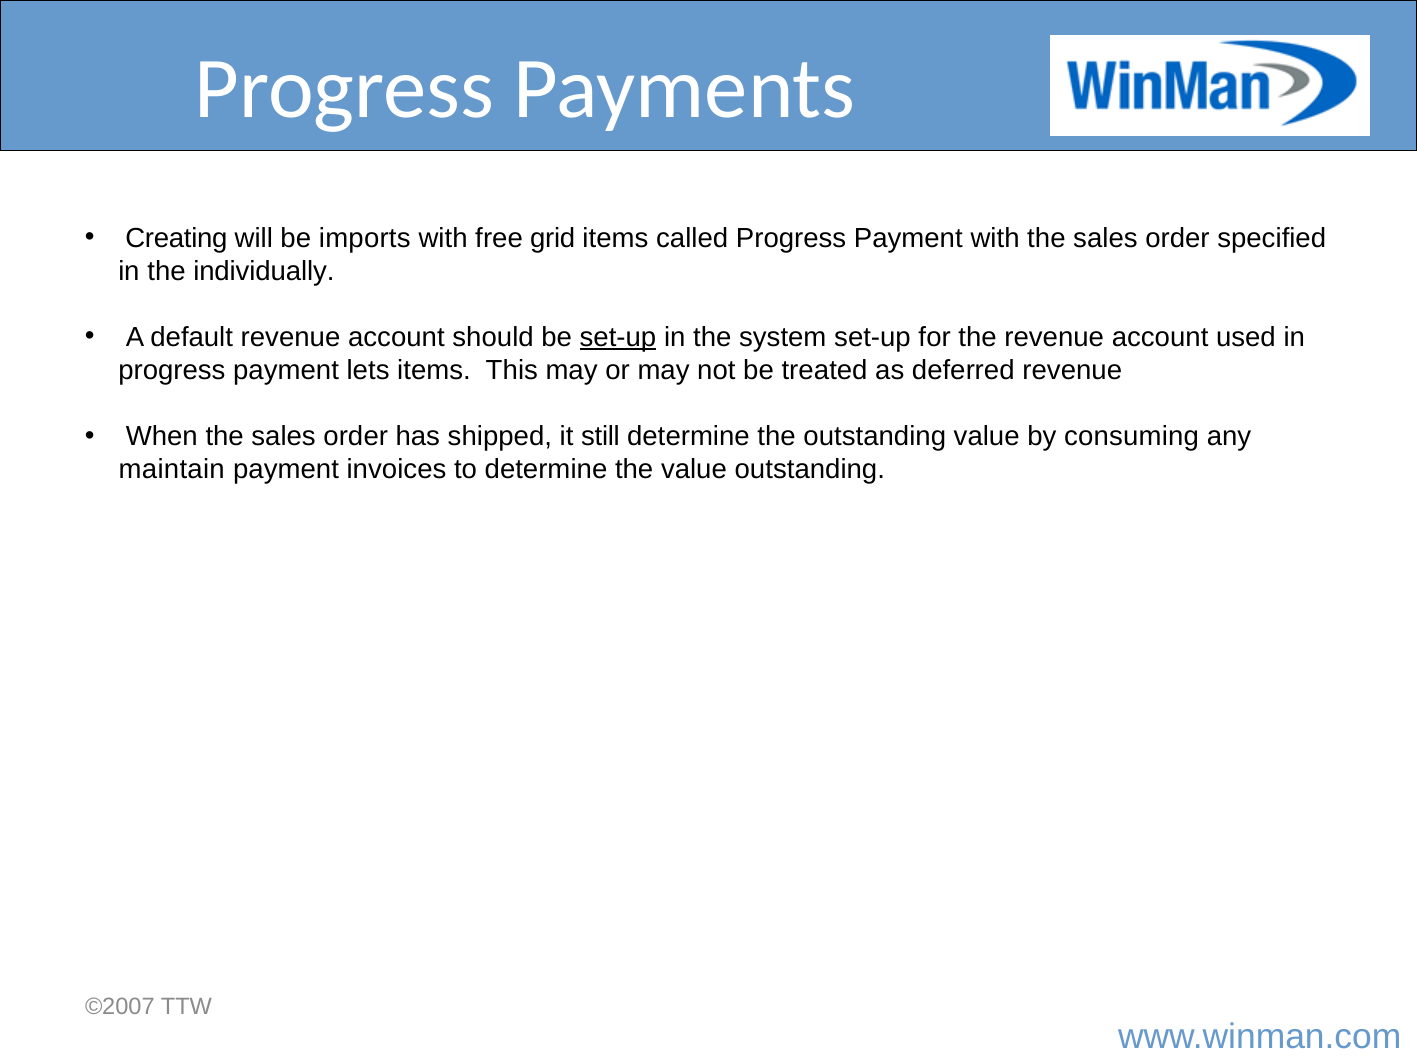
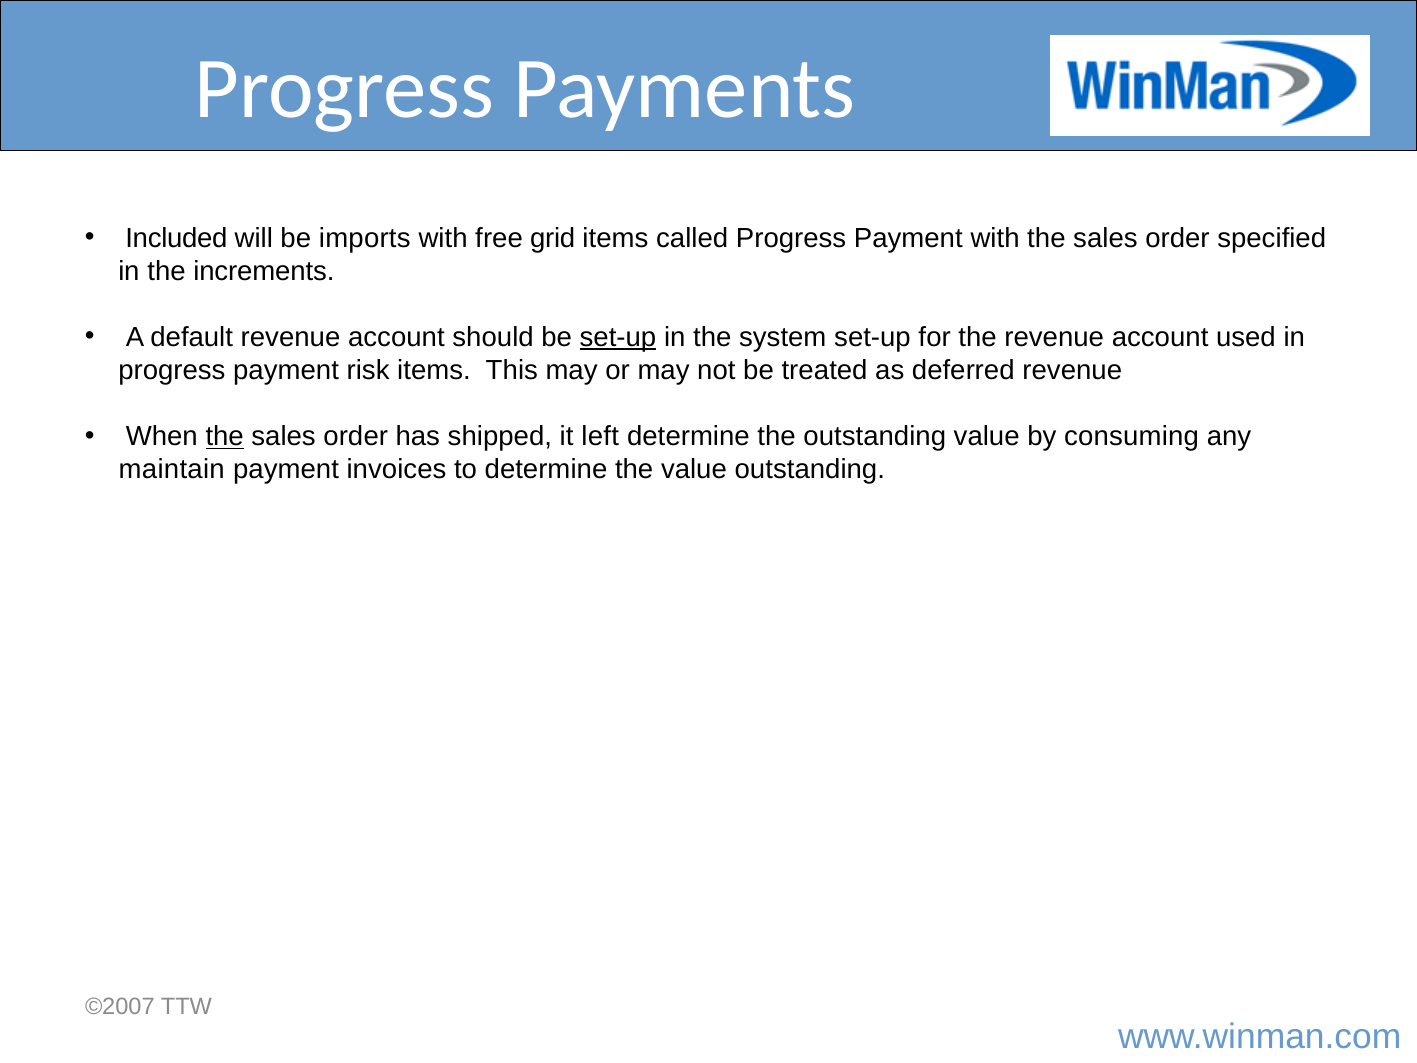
Creating: Creating -> Included
individually: individually -> increments
lets: lets -> risk
the at (225, 436) underline: none -> present
still: still -> left
